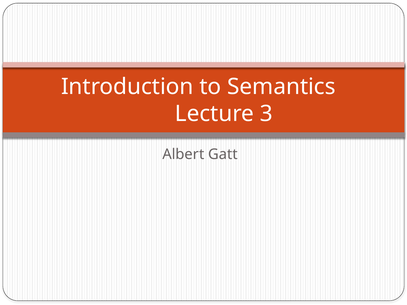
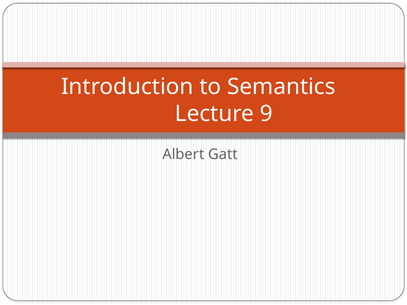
3: 3 -> 9
